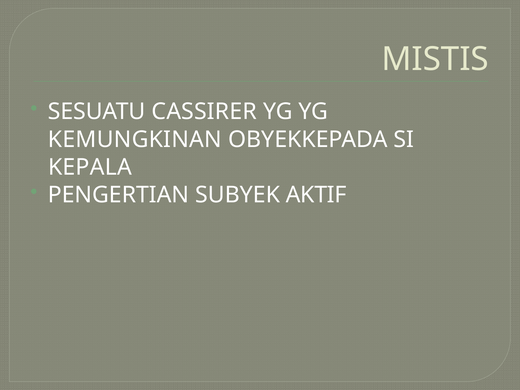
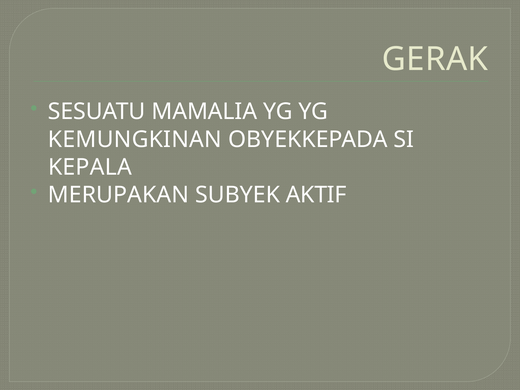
MISTIS: MISTIS -> GERAK
CASSIRER: CASSIRER -> MAMALIA
PENGERTIAN: PENGERTIAN -> MERUPAKAN
